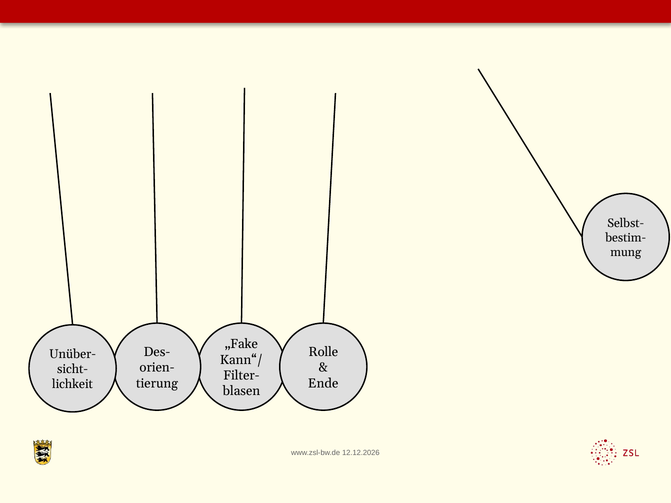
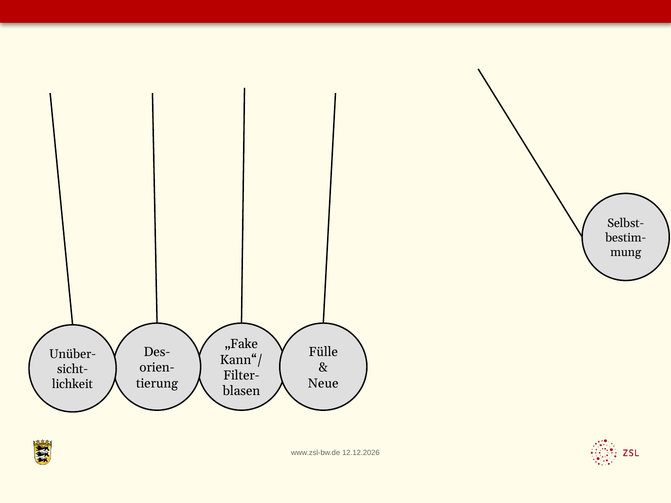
Rolle: Rolle -> Fülle
Ende: Ende -> Neue
